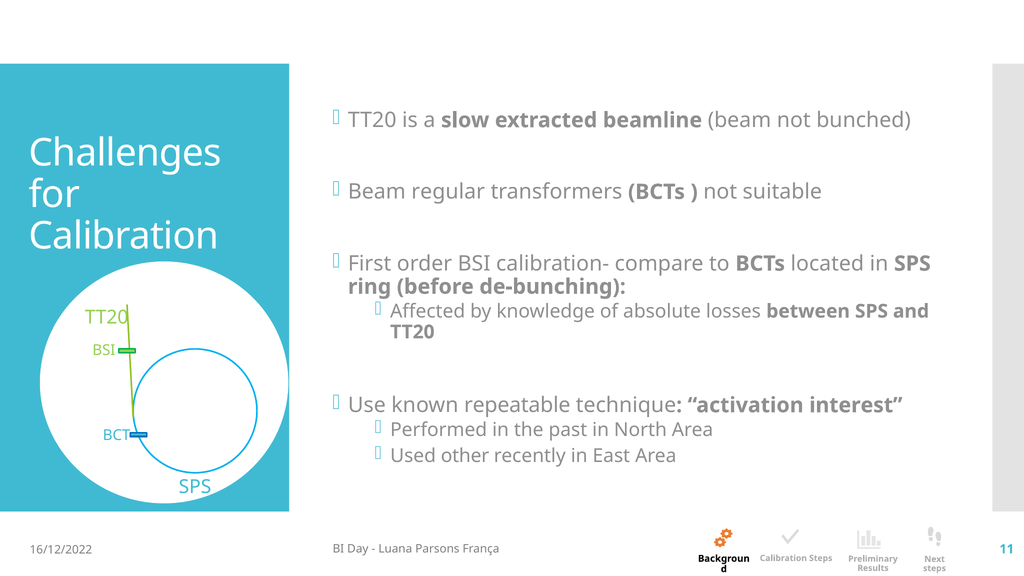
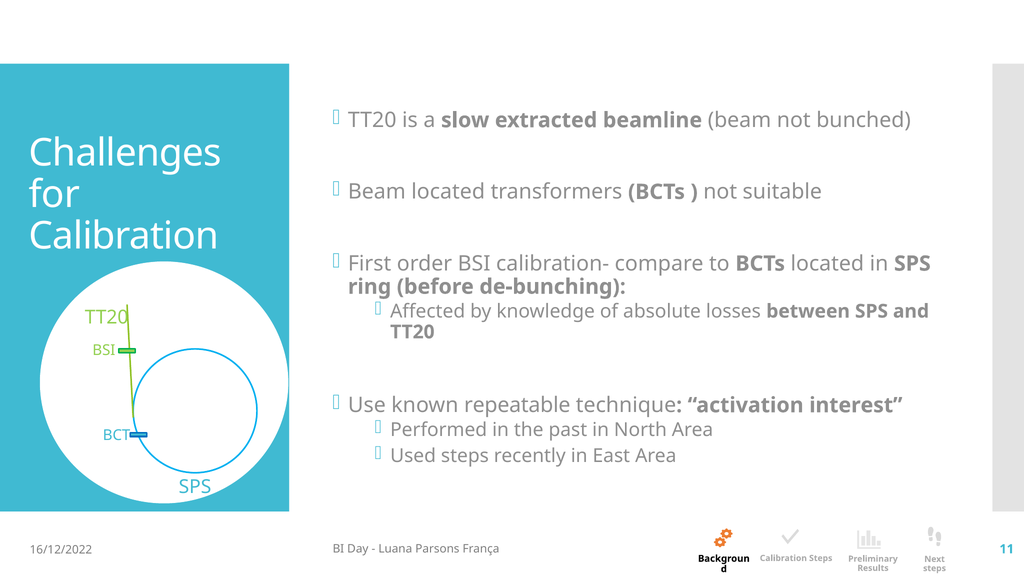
Beam regular: regular -> located
Used other: other -> steps
